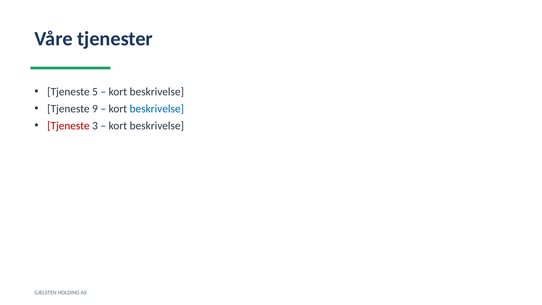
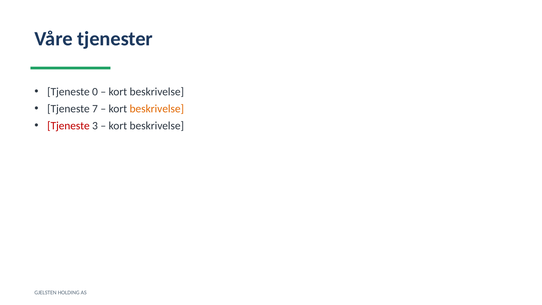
5: 5 -> 0
9: 9 -> 7
beskrivelse at (157, 109) colour: blue -> orange
